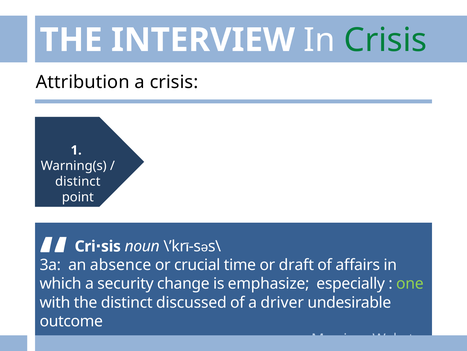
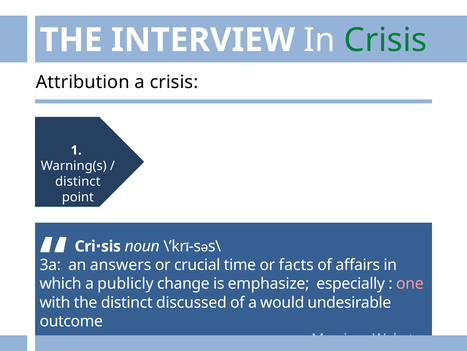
absence: absence -> answers
draft: draft -> facts
security: security -> publicly
one colour: light green -> pink
driver: driver -> would
